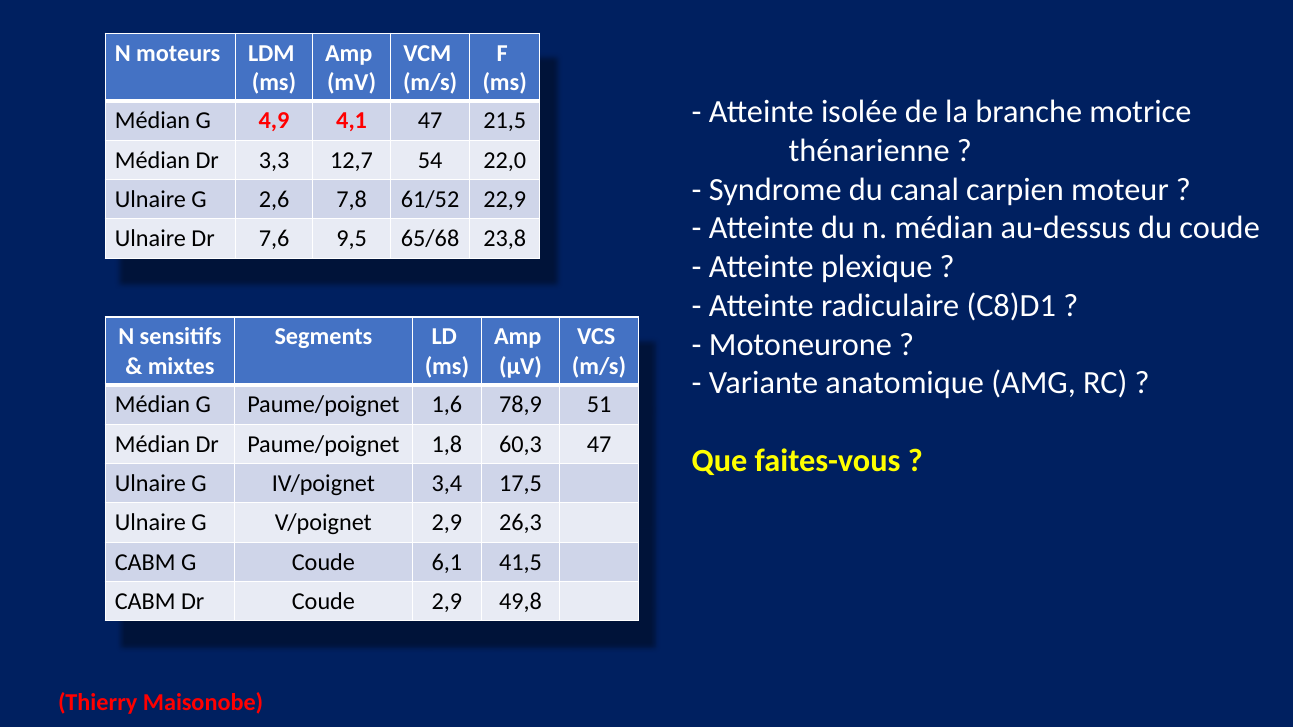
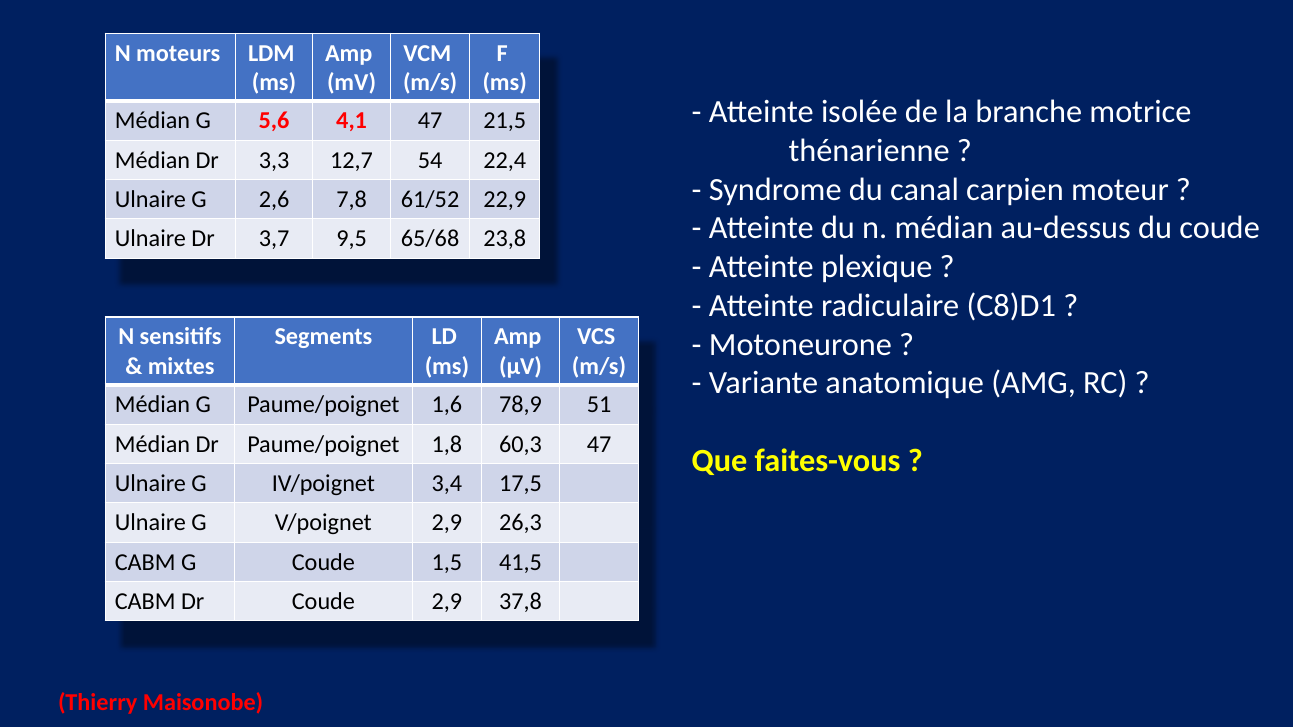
4,9: 4,9 -> 5,6
22,0: 22,0 -> 22,4
7,6: 7,6 -> 3,7
6,1: 6,1 -> 1,5
49,8: 49,8 -> 37,8
